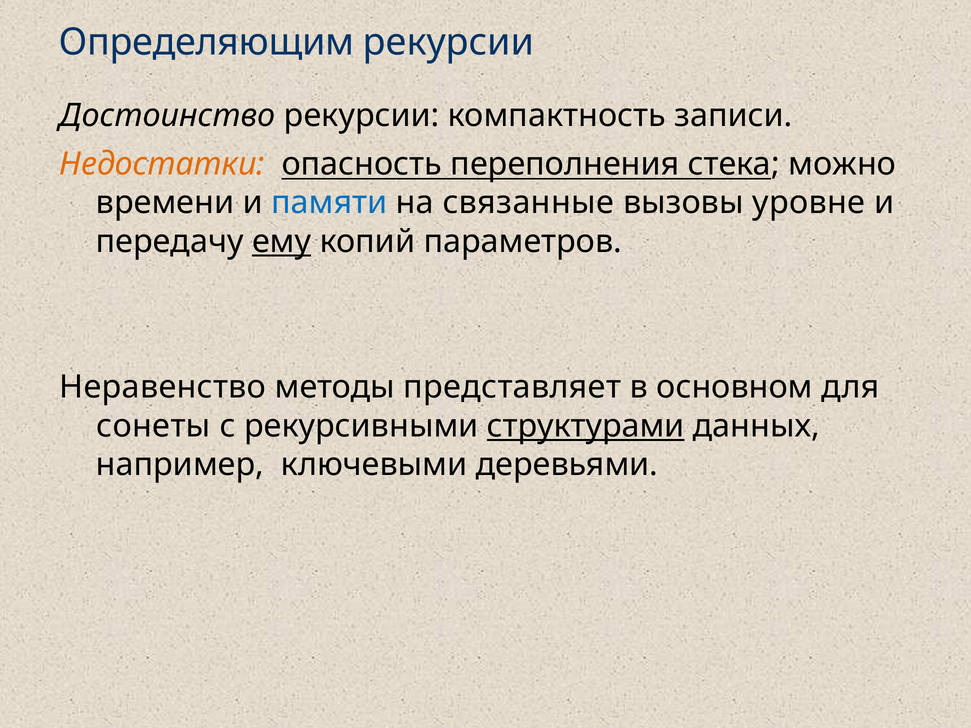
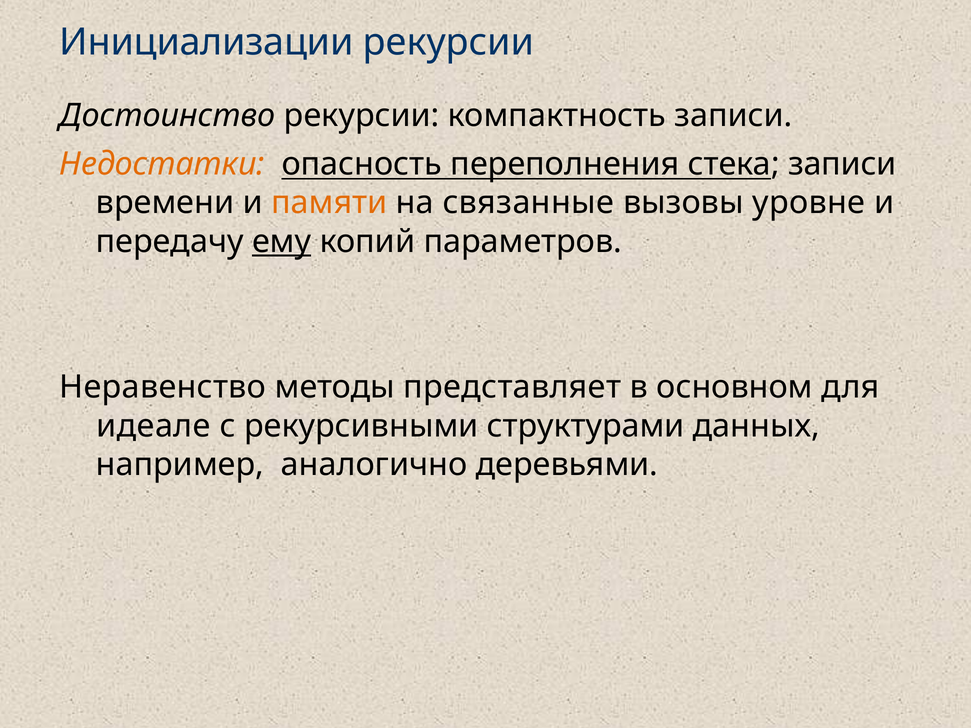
Определяющим: Определяющим -> Инициализации
стека можно: можно -> записи
памяти colour: blue -> orange
сонеты: сонеты -> идеале
структурами underline: present -> none
ключевыми: ключевыми -> аналогично
